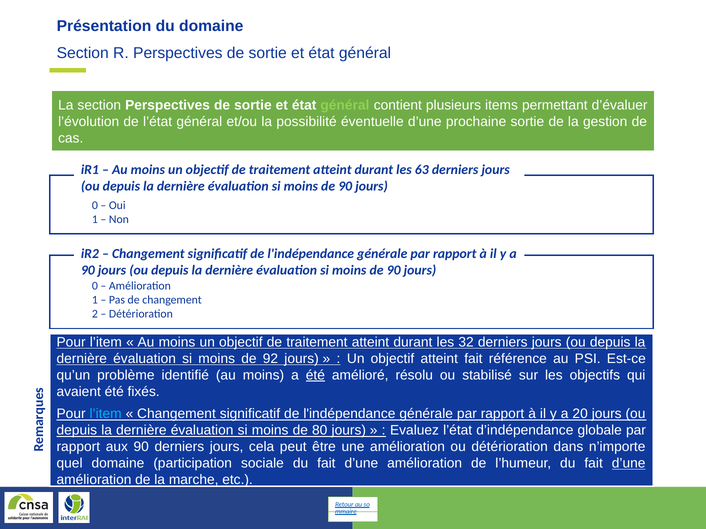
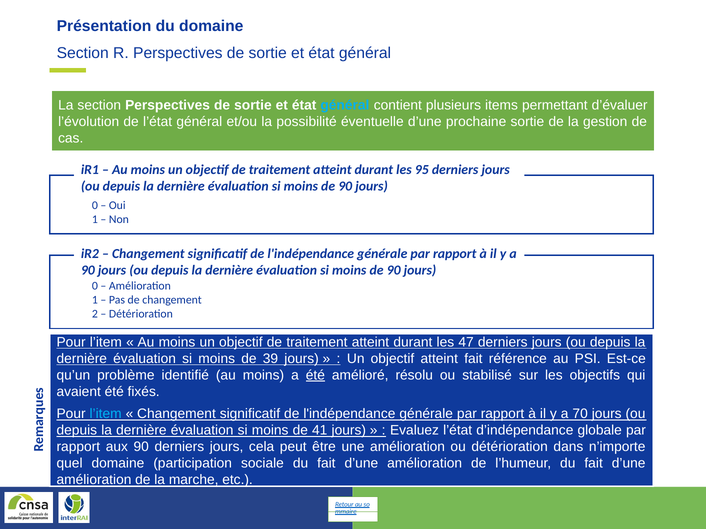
général at (345, 105) colour: light green -> light blue
63: 63 -> 95
32: 32 -> 47
92: 92 -> 39
20: 20 -> 70
80: 80 -> 41
d’une at (629, 464) underline: present -> none
